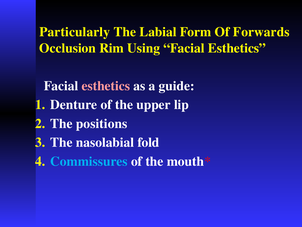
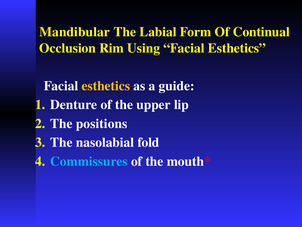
Particularly: Particularly -> Mandibular
Forwards: Forwards -> Continual
esthetics at (106, 86) colour: pink -> yellow
